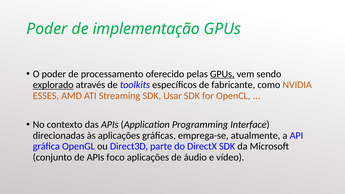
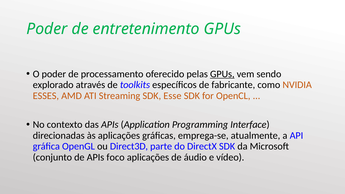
implementação: implementação -> entretenimento
explorado underline: present -> none
Usar: Usar -> Esse
